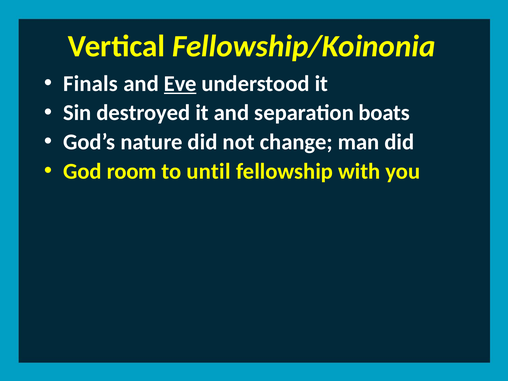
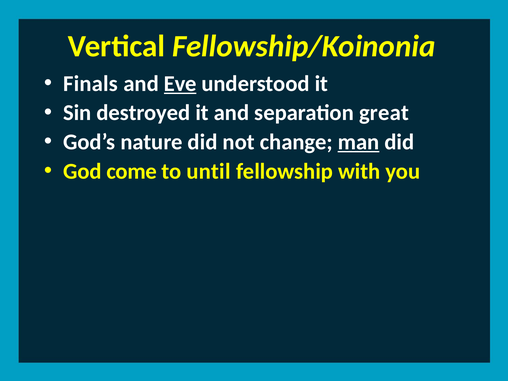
boats: boats -> great
man underline: none -> present
room: room -> come
